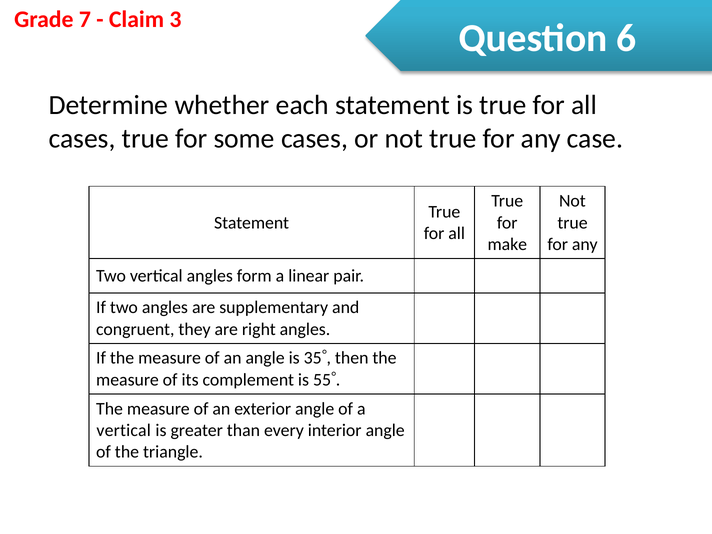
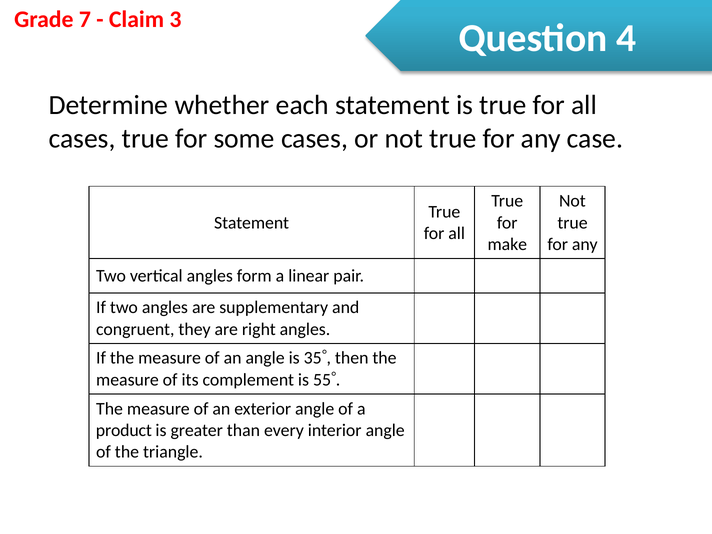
6: 6 -> 4
vertical at (124, 430): vertical -> product
